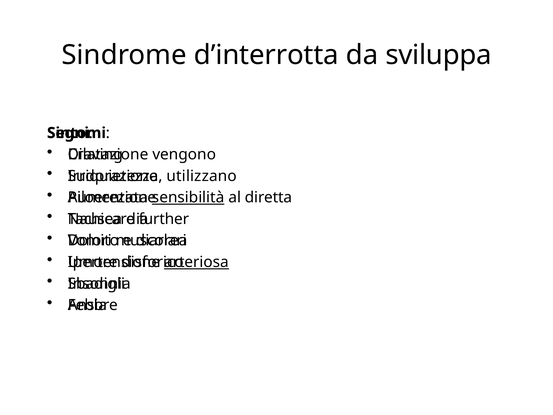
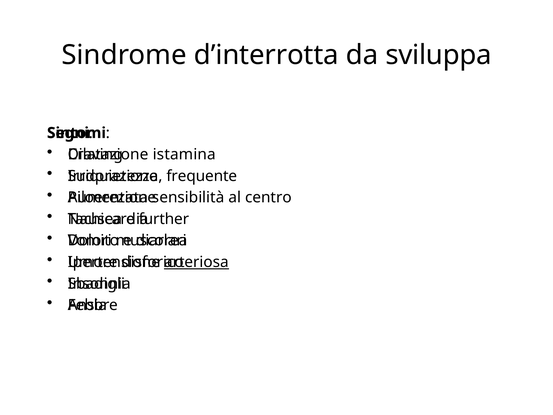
vengono: vengono -> istamina
utilizzano: utilizzano -> frequente
sensibilità underline: present -> none
diretta: diretta -> centro
